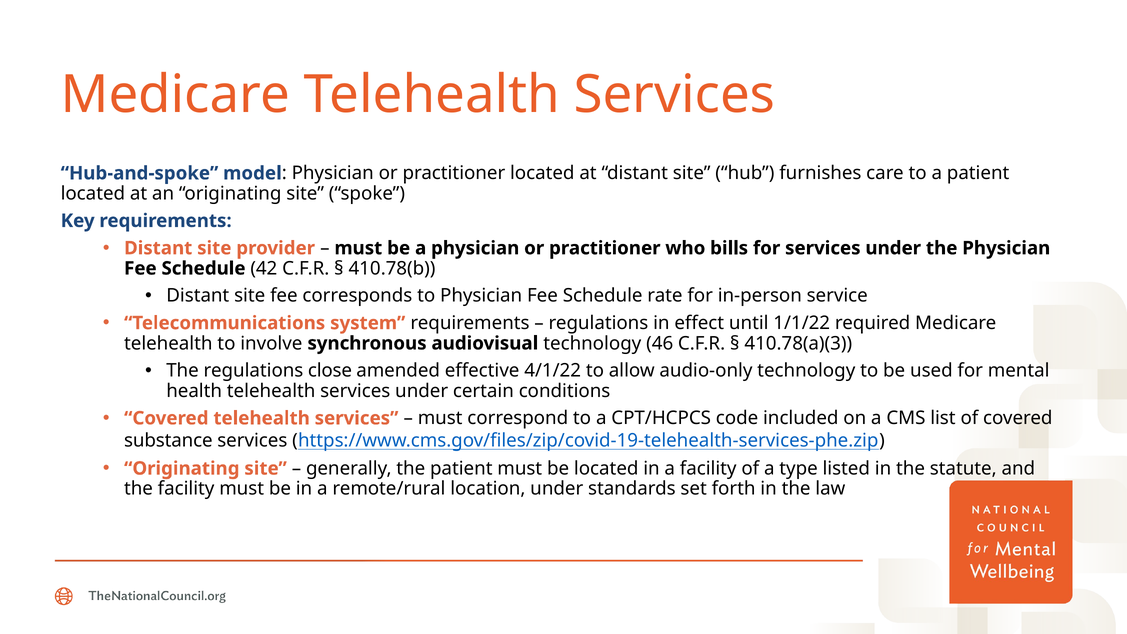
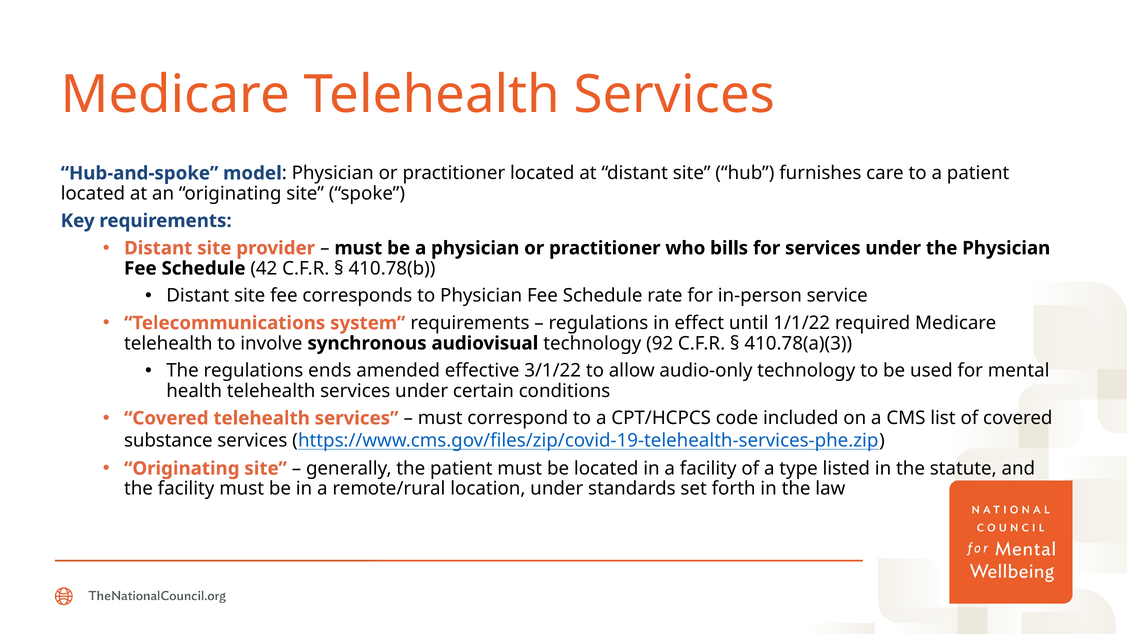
46: 46 -> 92
close: close -> ends
4/1/22: 4/1/22 -> 3/1/22
